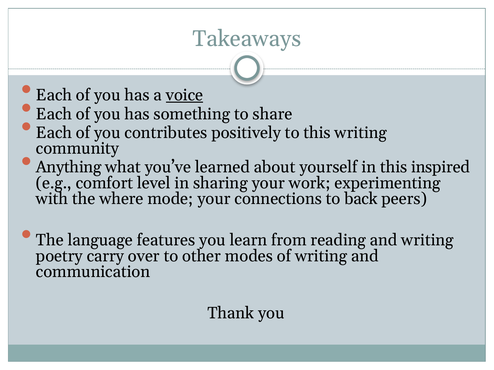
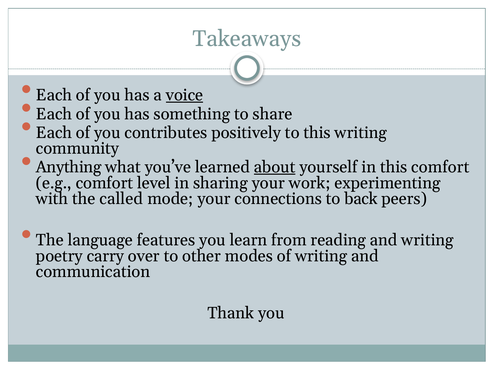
about underline: none -> present
this inspired: inspired -> comfort
where: where -> called
